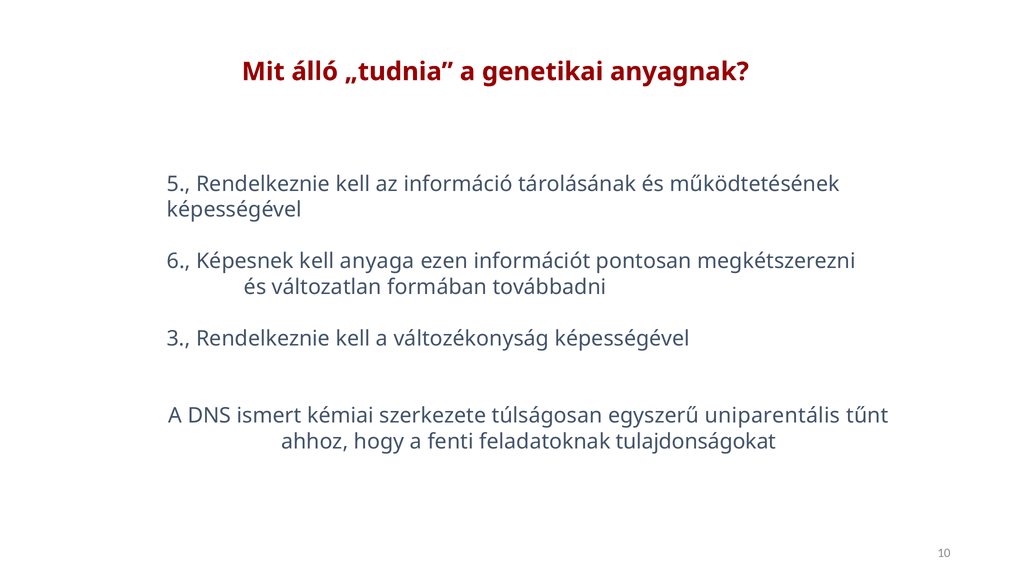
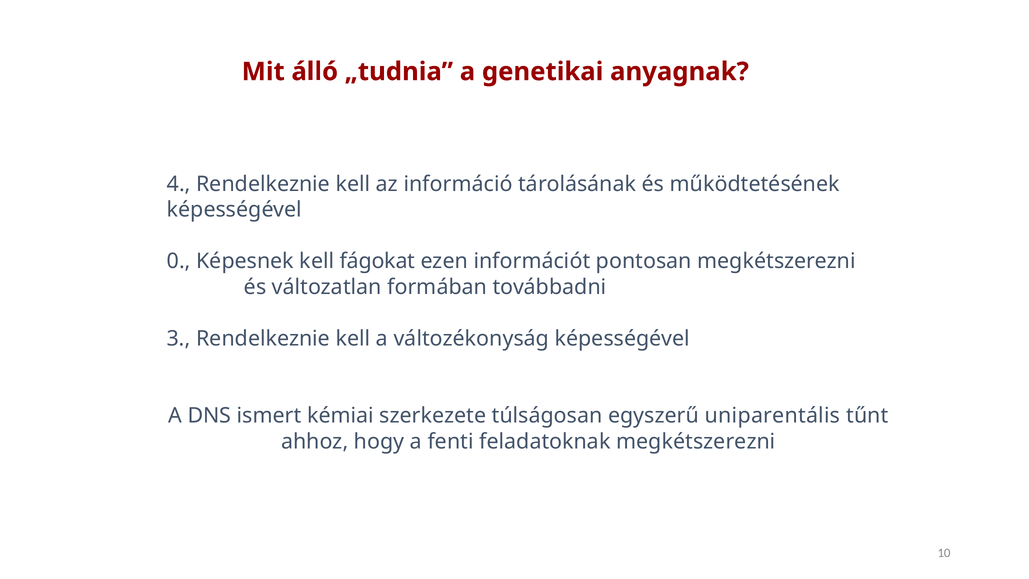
5: 5 -> 4
6: 6 -> 0
anyaga: anyaga -> fágokat
feladatoknak tulajdonságokat: tulajdonságokat -> megkétszerezni
